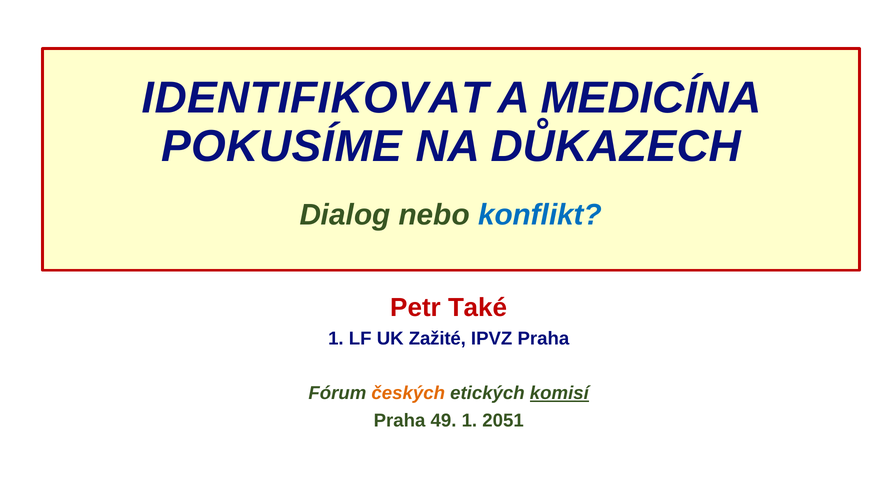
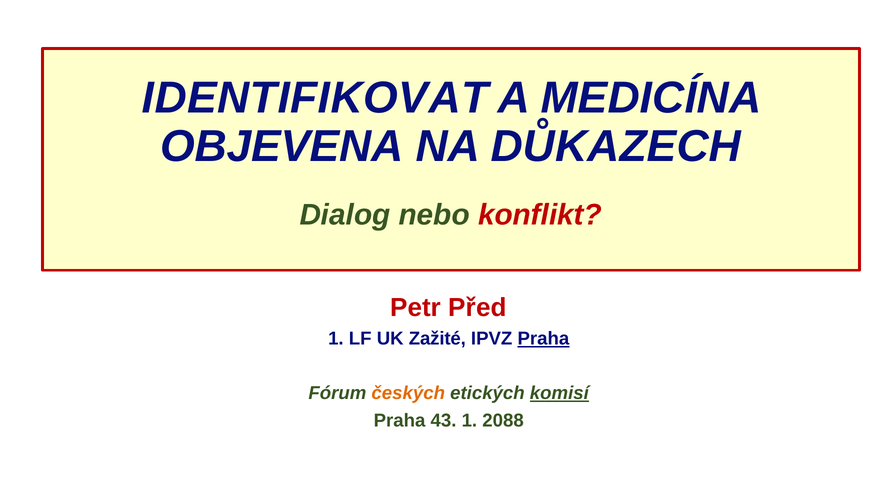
POKUSÍME: POKUSÍME -> OBJEVENA
konflikt colour: blue -> red
Také: Také -> Před
Praha at (543, 338) underline: none -> present
49: 49 -> 43
2051: 2051 -> 2088
